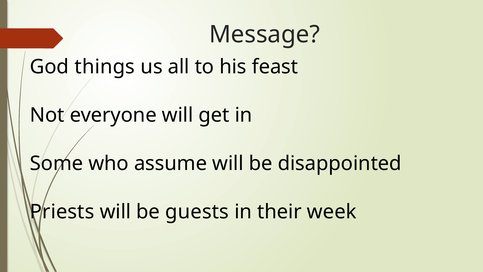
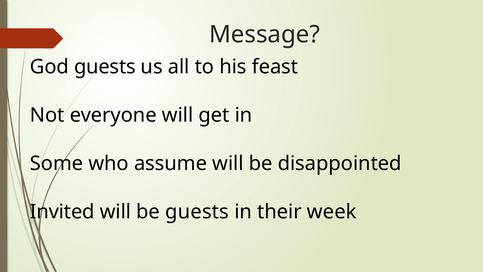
God things: things -> guests
Priests: Priests -> Invited
